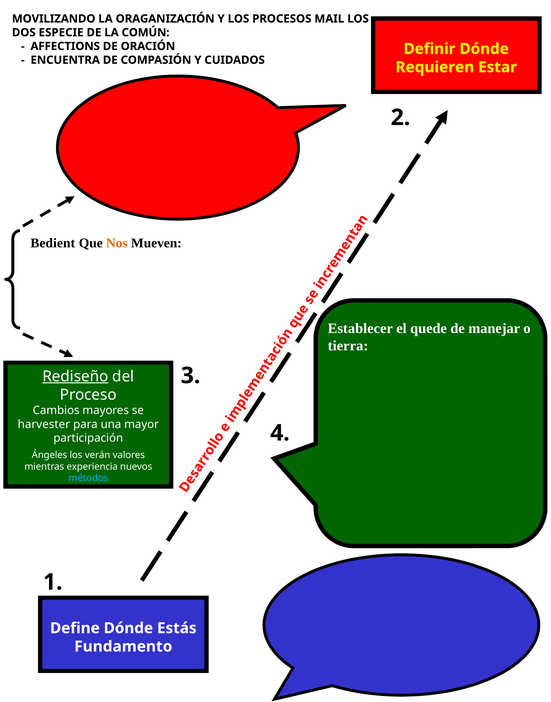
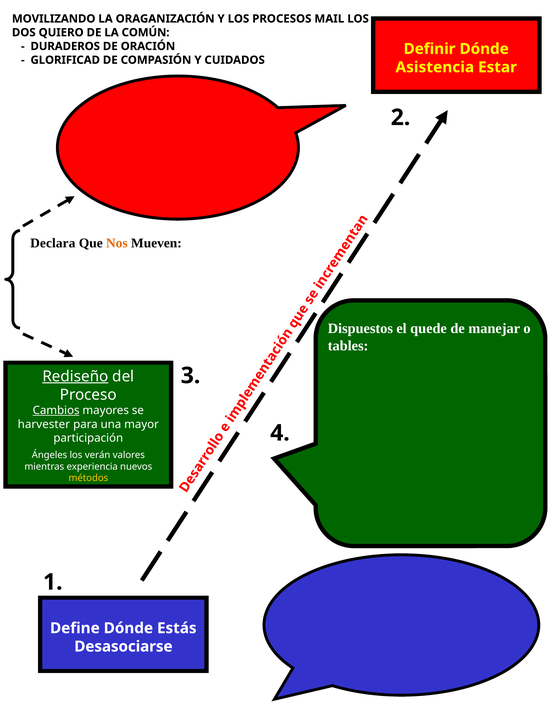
ESPECIE: ESPECIE -> QUIERO
AFFECTIONS: AFFECTIONS -> DURADEROS
ENCUENTRA: ENCUENTRA -> GLORIFICAD
Requieren: Requieren -> Asistencia
Bedient: Bedient -> Declara
Establecer: Establecer -> Dispuestos
tierra: tierra -> tables
Cambios underline: none -> present
métodos colour: light blue -> yellow
Fundamento: Fundamento -> Desasociarse
